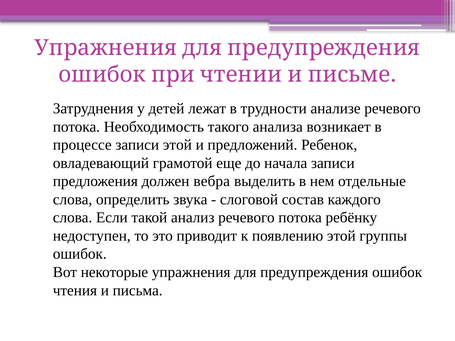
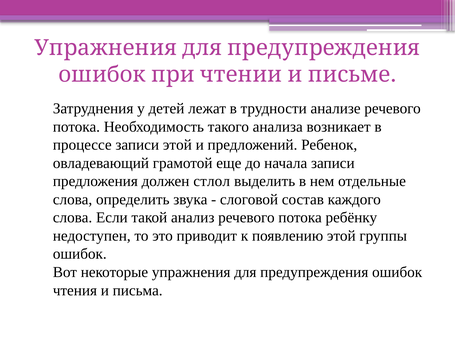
вебра: вебра -> стлол
